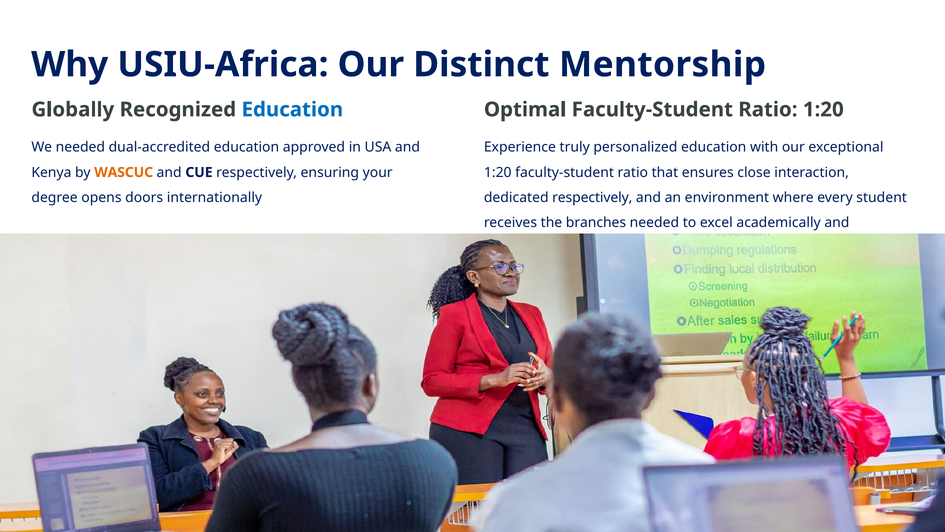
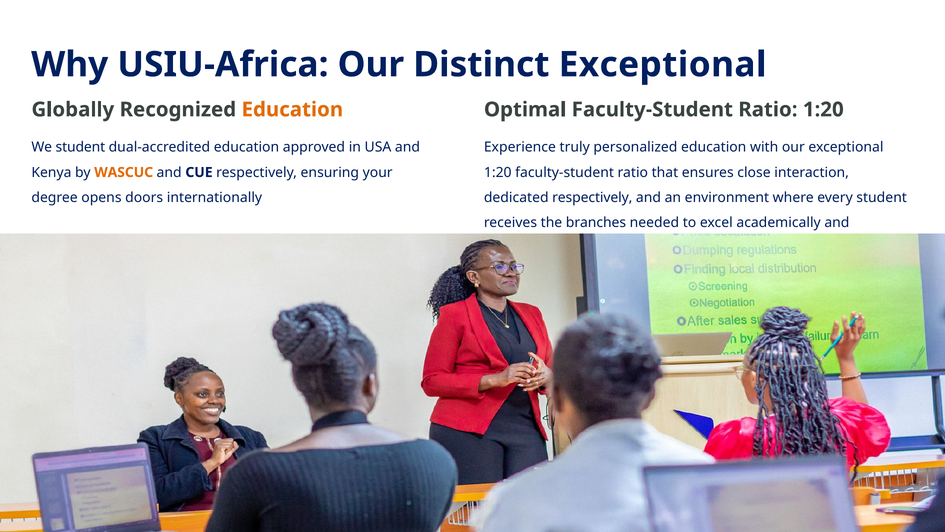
Distinct Mentorship: Mentorship -> Exceptional
Education at (292, 109) colour: blue -> orange
We needed: needed -> student
